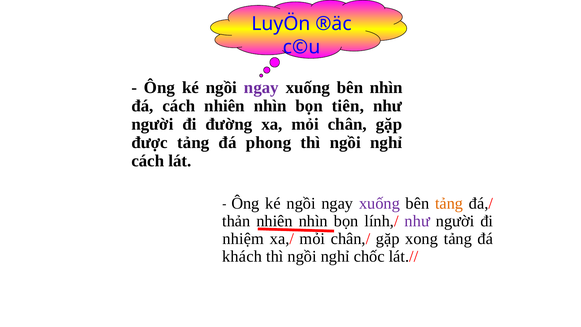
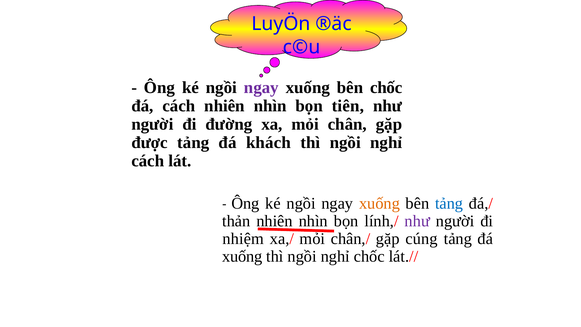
bên nhìn: nhìn -> chốc
phong: phong -> khách
xuống at (379, 203) colour: purple -> orange
tảng at (449, 203) colour: orange -> blue
xong: xong -> cúng
khách at (242, 256): khách -> xuống
